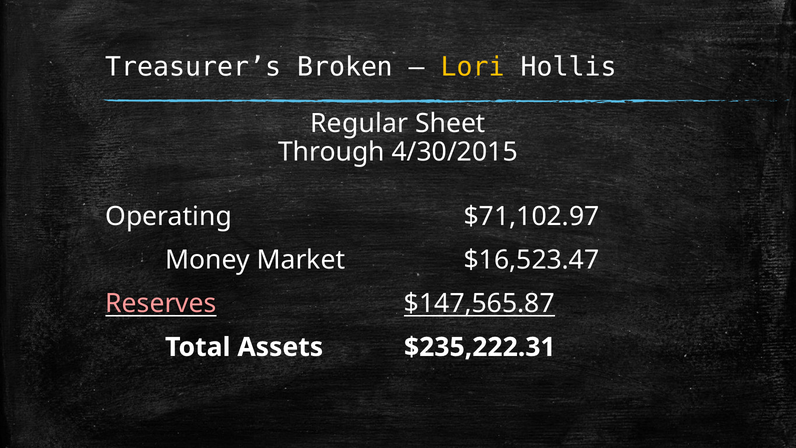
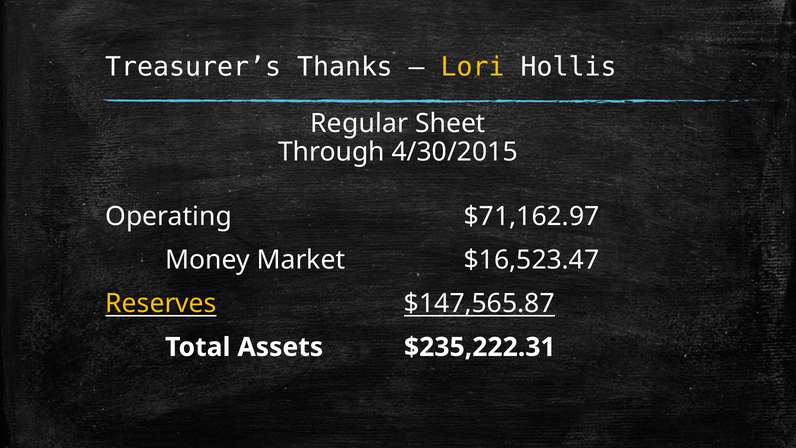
Broken: Broken -> Thanks
$71,102.97: $71,102.97 -> $71,162.97
Reserves colour: pink -> yellow
